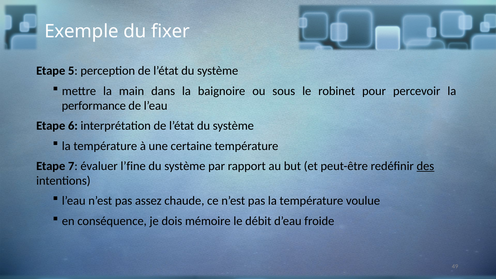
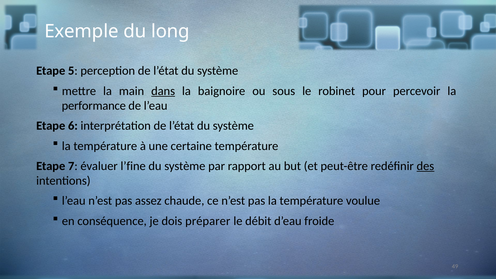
fixer: fixer -> long
dans underline: none -> present
mémoire: mémoire -> préparer
